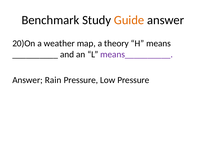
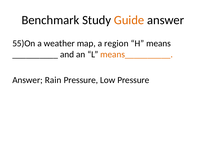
20)On: 20)On -> 55)On
theory: theory -> region
means__________ colour: purple -> orange
